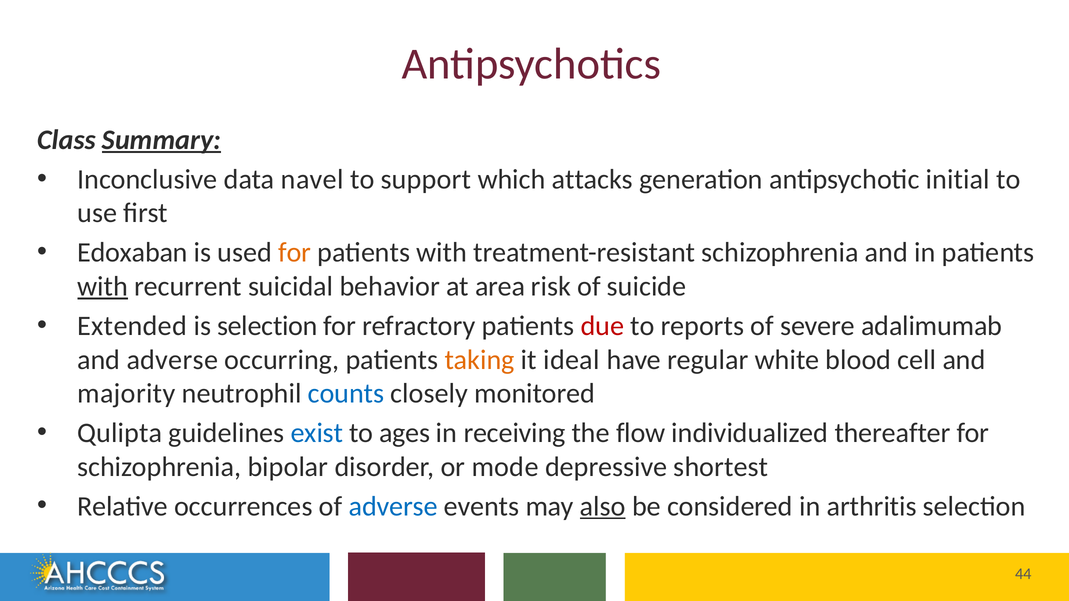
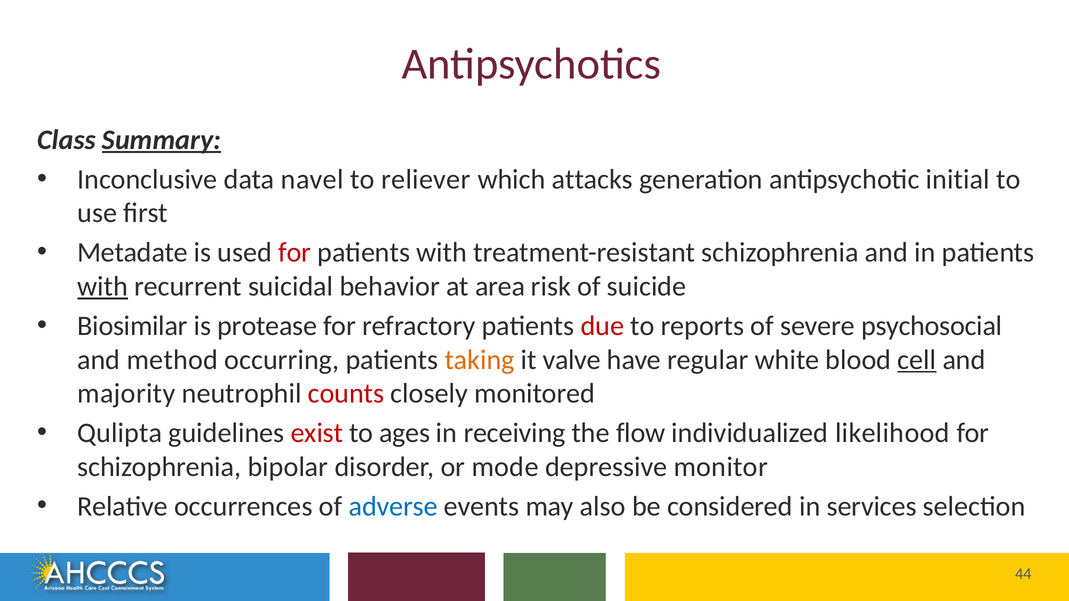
support: support -> reliever
Edoxaban: Edoxaban -> Metadate
for at (295, 253) colour: orange -> red
Extended: Extended -> Biosimilar
is selection: selection -> protease
adalimumab: adalimumab -> psychosocial
and adverse: adverse -> method
ideal: ideal -> valve
cell underline: none -> present
counts colour: blue -> red
exist colour: blue -> red
thereafter: thereafter -> likelihood
shortest: shortest -> monitor
also underline: present -> none
arthritis: arthritis -> services
